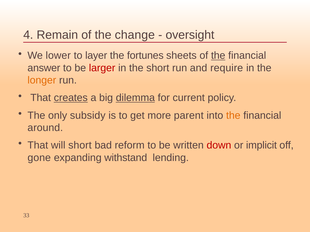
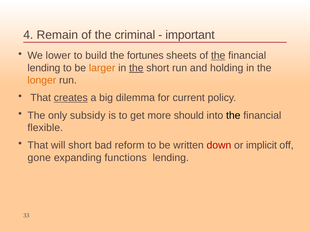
change: change -> criminal
oversight: oversight -> important
layer: layer -> build
answer at (44, 68): answer -> lending
larger colour: red -> orange
the at (136, 68) underline: none -> present
require: require -> holding
dilemma underline: present -> none
parent: parent -> should
the at (233, 116) colour: orange -> black
around: around -> flexible
withstand: withstand -> functions
